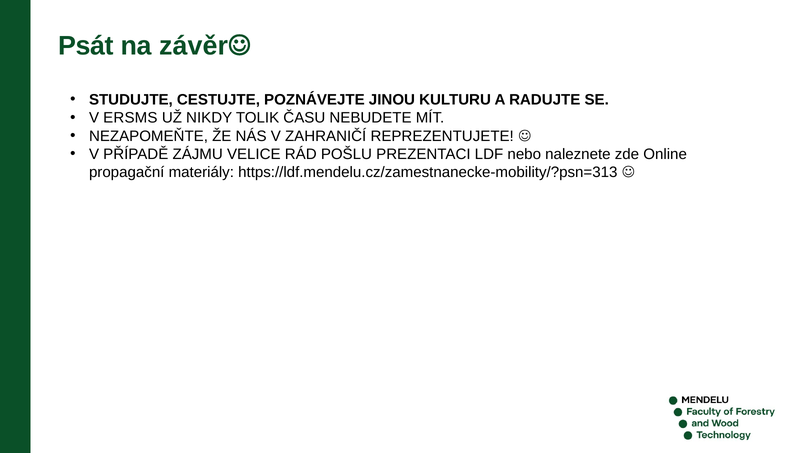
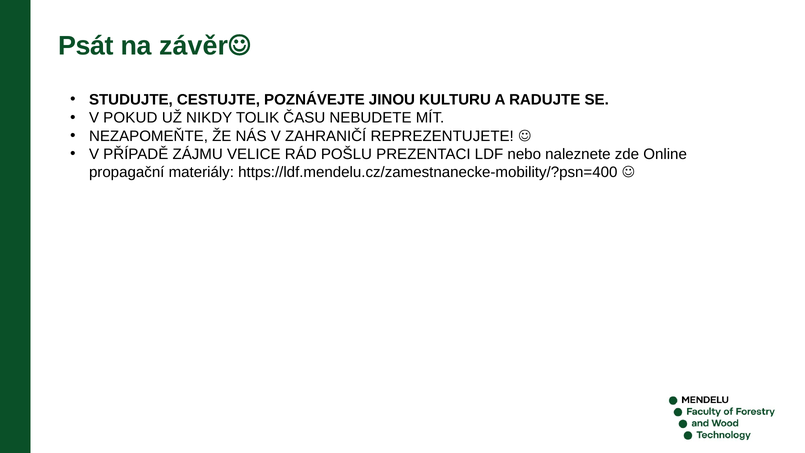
ERSMS: ERSMS -> POKUD
https://ldf.mendelu.cz/zamestnanecke-mobility/?psn=313: https://ldf.mendelu.cz/zamestnanecke-mobility/?psn=313 -> https://ldf.mendelu.cz/zamestnanecke-mobility/?psn=400
